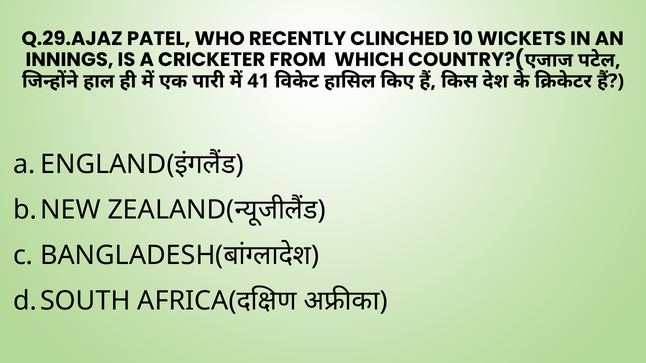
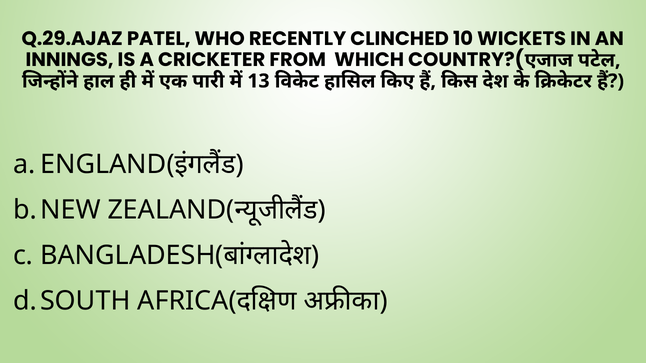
41: 41 -> 13
